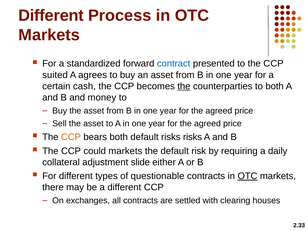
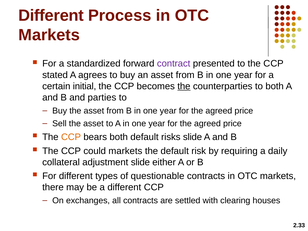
contract colour: blue -> purple
suited: suited -> stated
cash: cash -> initial
money: money -> parties
risks risks: risks -> slide
OTC at (247, 176) underline: present -> none
